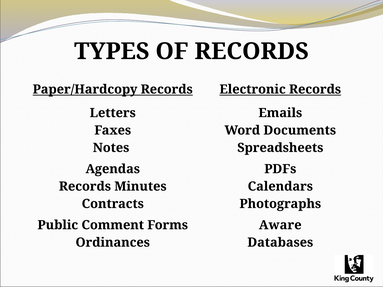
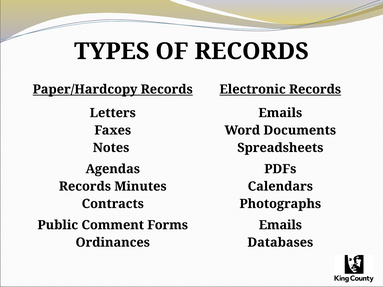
Aware at (280, 225): Aware -> Emails
